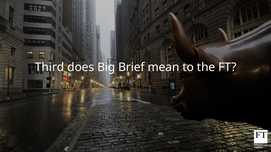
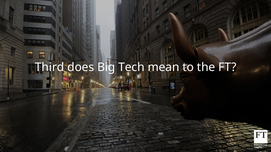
Brief: Brief -> Tech
